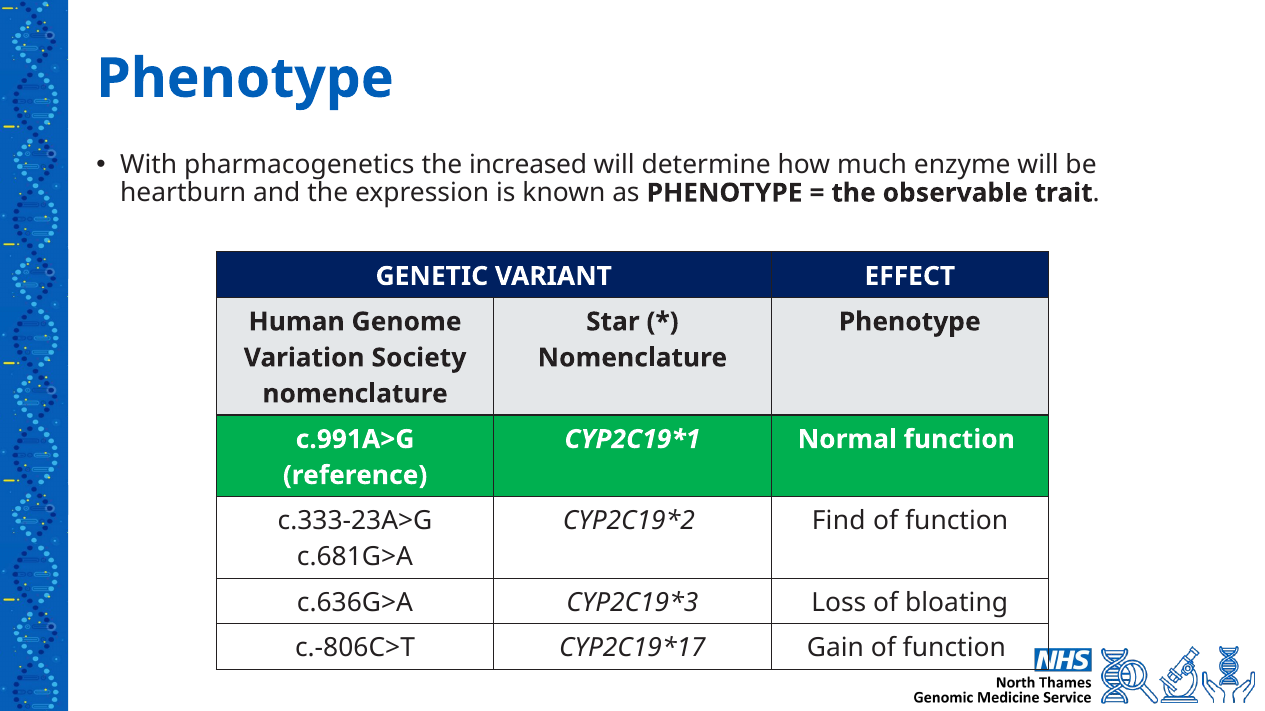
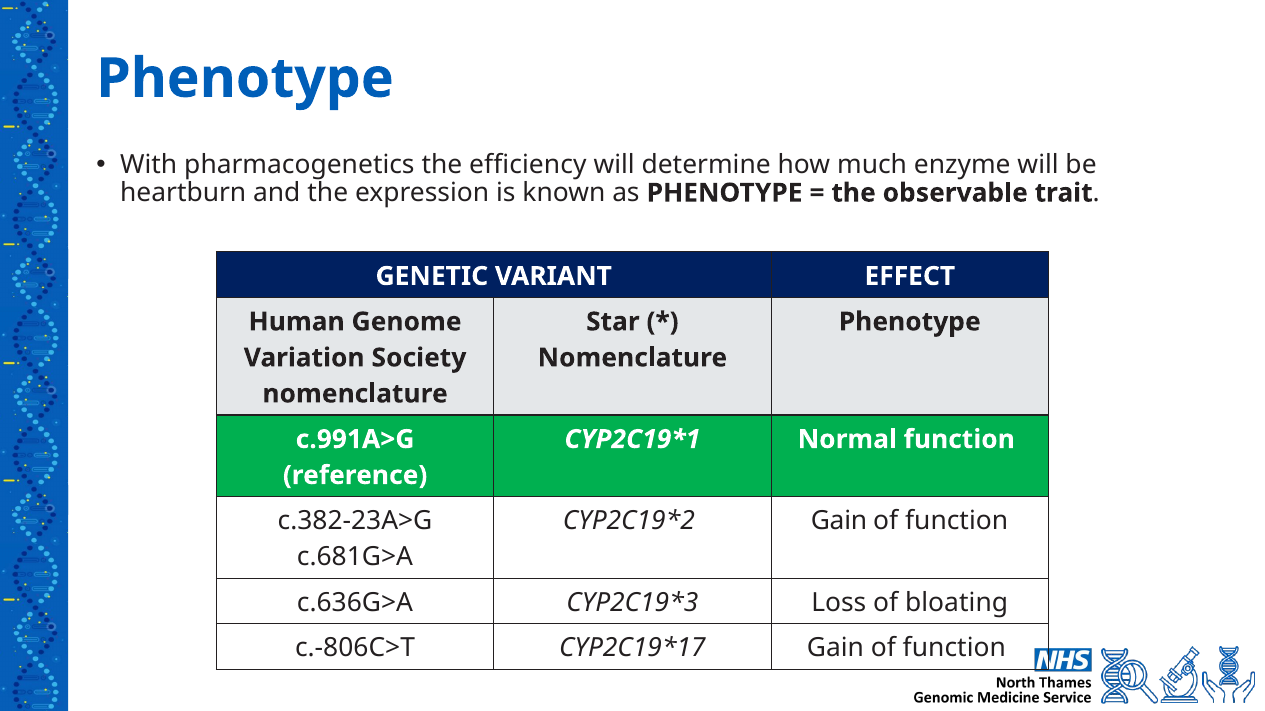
increased: increased -> efficiency
c.333-23A>G: c.333-23A>G -> c.382-23A>G
Find at (839, 521): Find -> Gain
